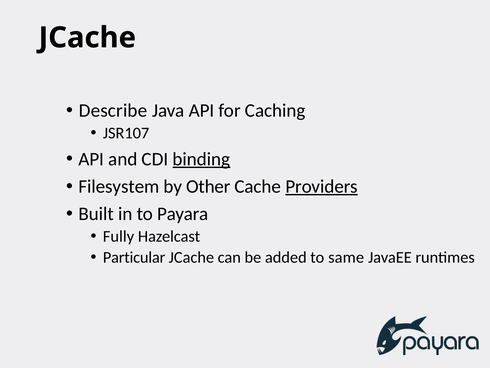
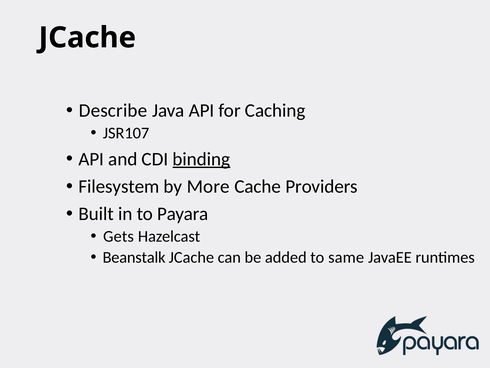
Other: Other -> More
Providers underline: present -> none
Fully: Fully -> Gets
Particular: Particular -> Beanstalk
